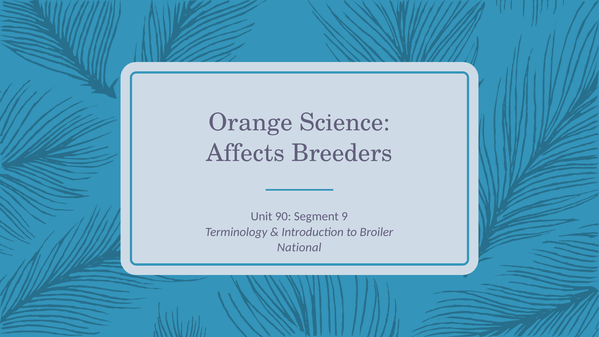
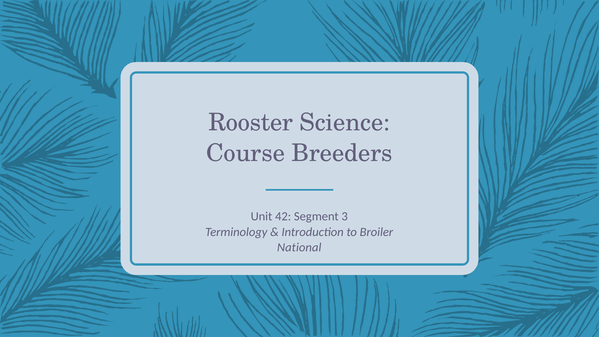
Orange: Orange -> Rooster
Affects: Affects -> Course
90: 90 -> 42
9: 9 -> 3
